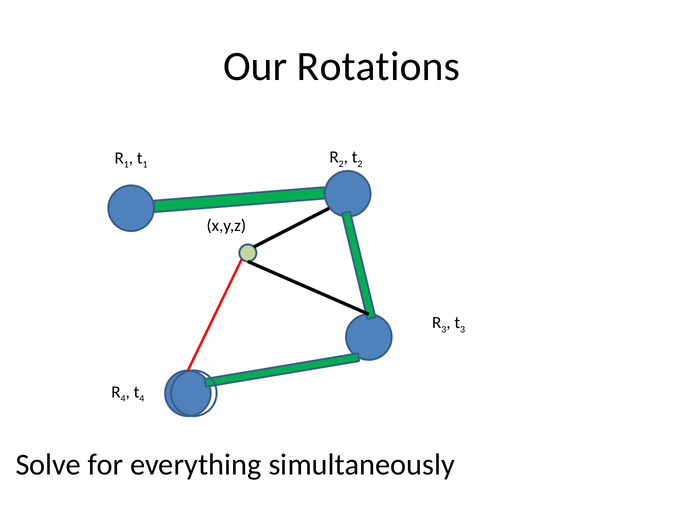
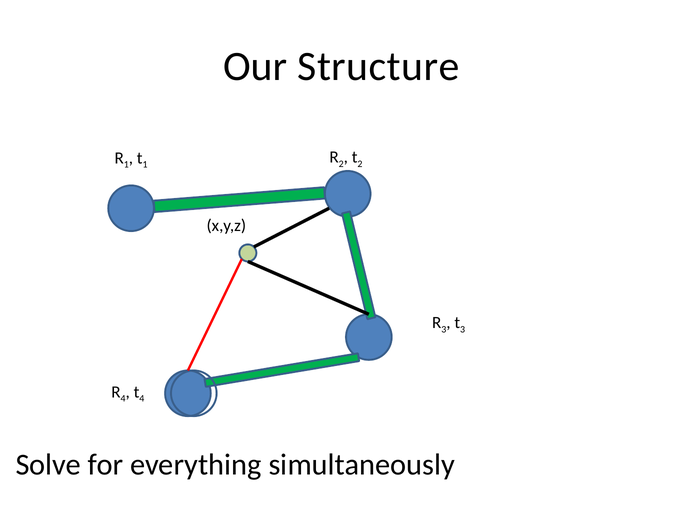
Rotations: Rotations -> Structure
